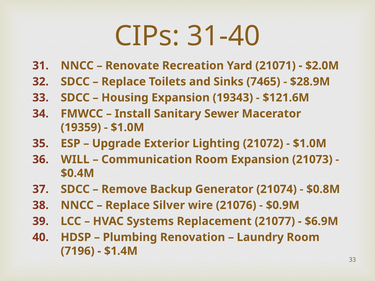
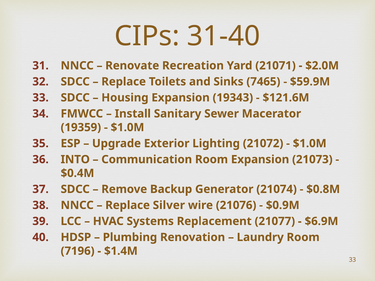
$28.9M: $28.9M -> $59.9M
WILL: WILL -> INTO
